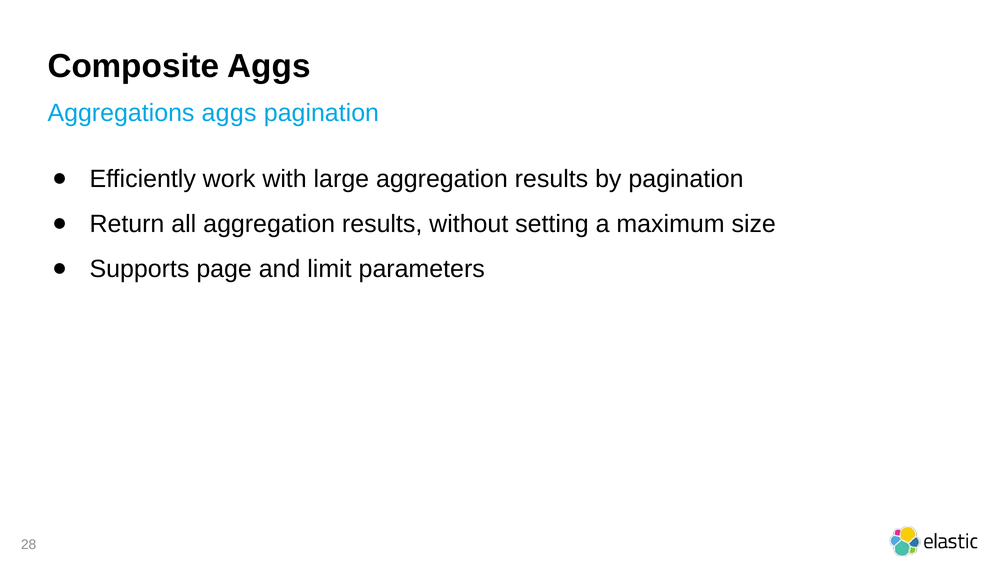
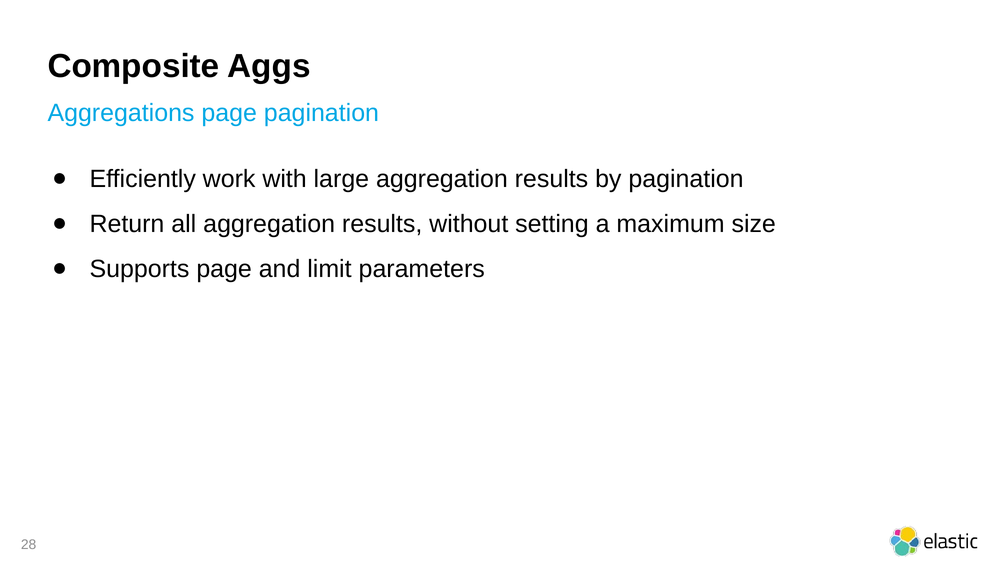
Aggregations aggs: aggs -> page
